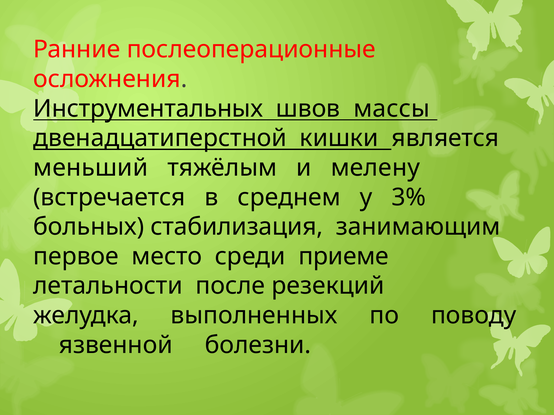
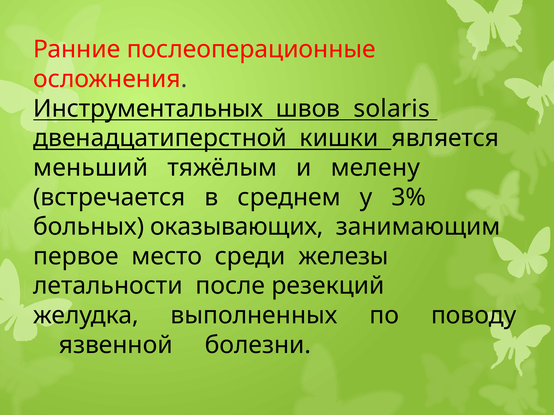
массы: массы -> solaris
стабилизация: стабилизация -> оказывающих
приеме: приеме -> железы
